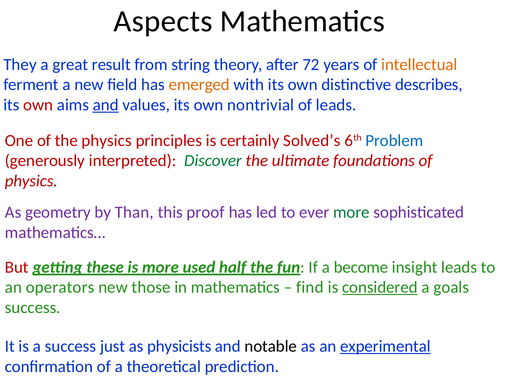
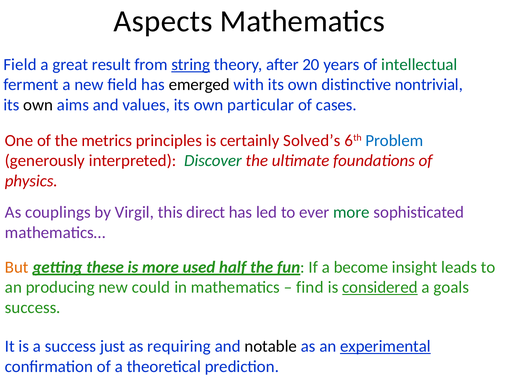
They at (20, 65): They -> Field
string underline: none -> present
72: 72 -> 20
intellectual colour: orange -> green
emerged colour: orange -> black
describes: describes -> nontrivial
own at (38, 105) colour: red -> black
and at (106, 105) underline: present -> none
nontrivial: nontrivial -> particular
of leads: leads -> cases
the physics: physics -> metrics
geometry: geometry -> couplings
Than: Than -> Virgil
proof: proof -> direct
But colour: red -> orange
operators: operators -> producing
those: those -> could
physicists: physicists -> requiring
